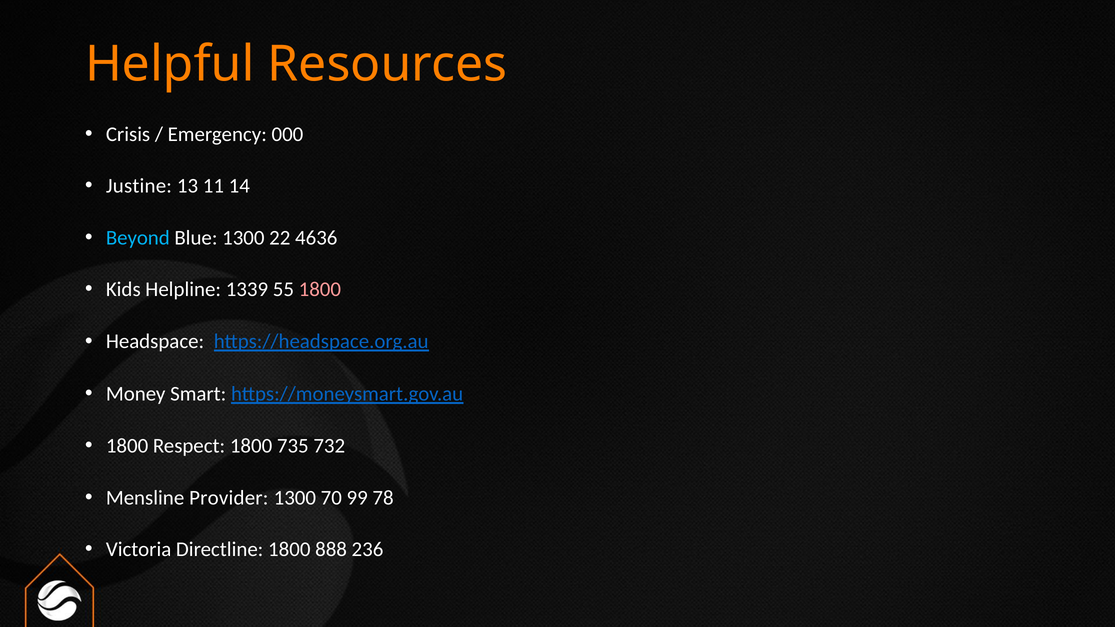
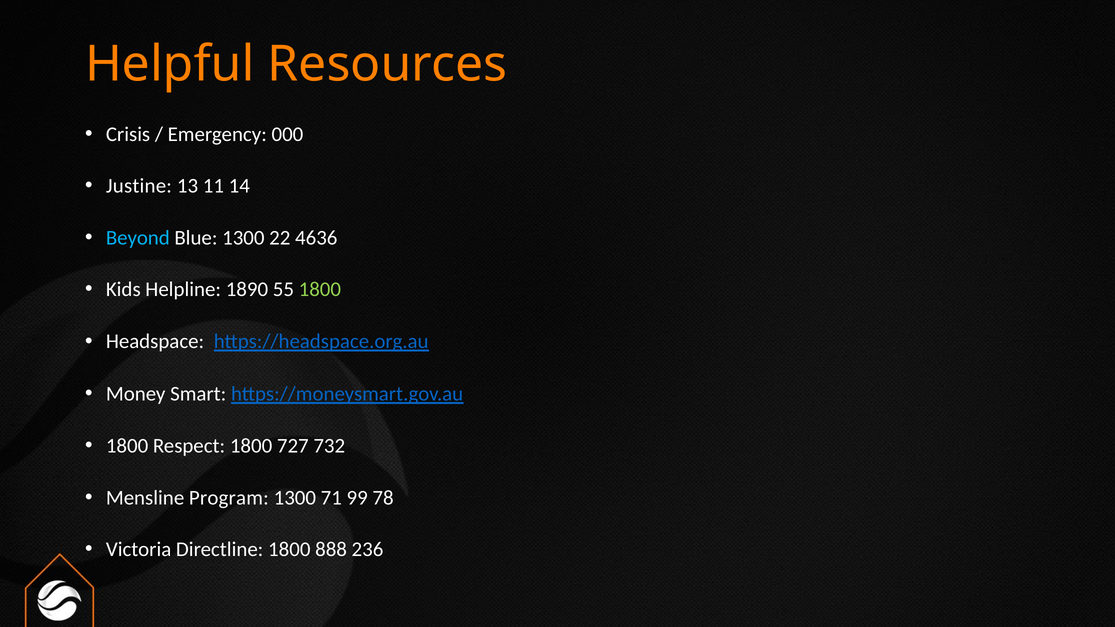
1339: 1339 -> 1890
1800 at (320, 290) colour: pink -> light green
735: 735 -> 727
Provider: Provider -> Program
70: 70 -> 71
